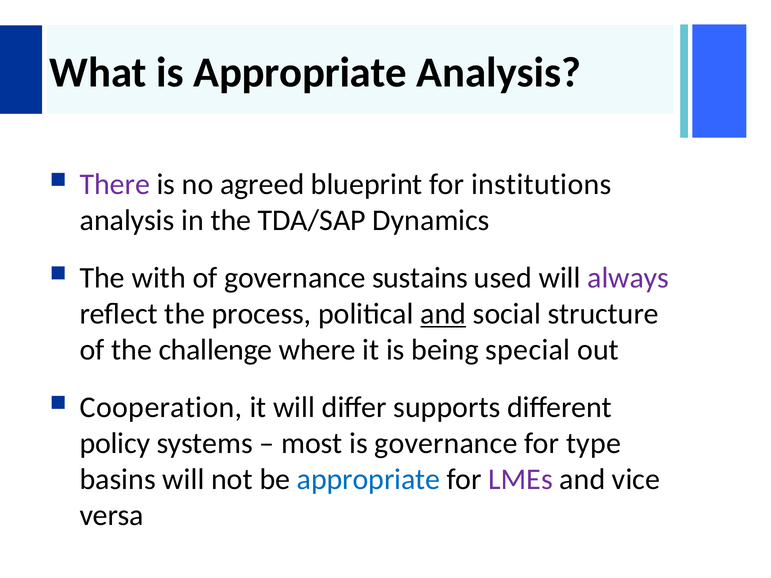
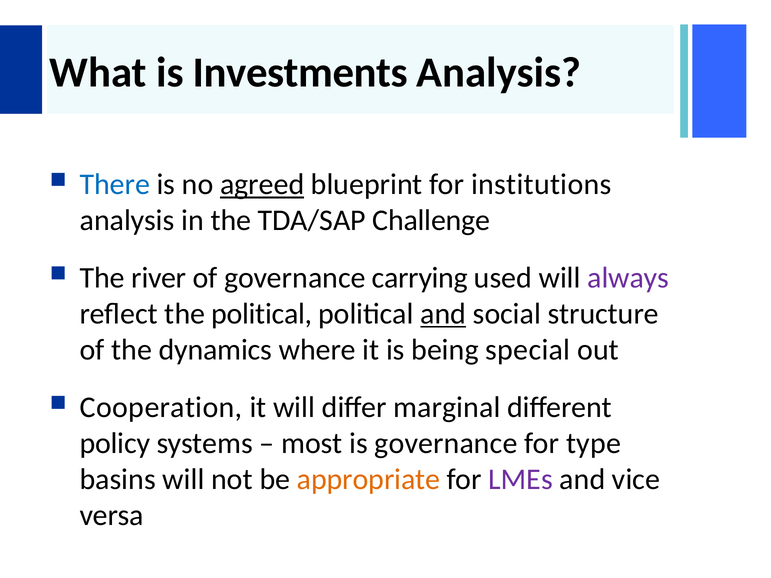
is Appropriate: Appropriate -> Investments
There colour: purple -> blue
agreed underline: none -> present
Dynamics: Dynamics -> Challenge
with: with -> river
sustains: sustains -> carrying
the process: process -> political
challenge: challenge -> dynamics
supports: supports -> marginal
appropriate at (369, 479) colour: blue -> orange
